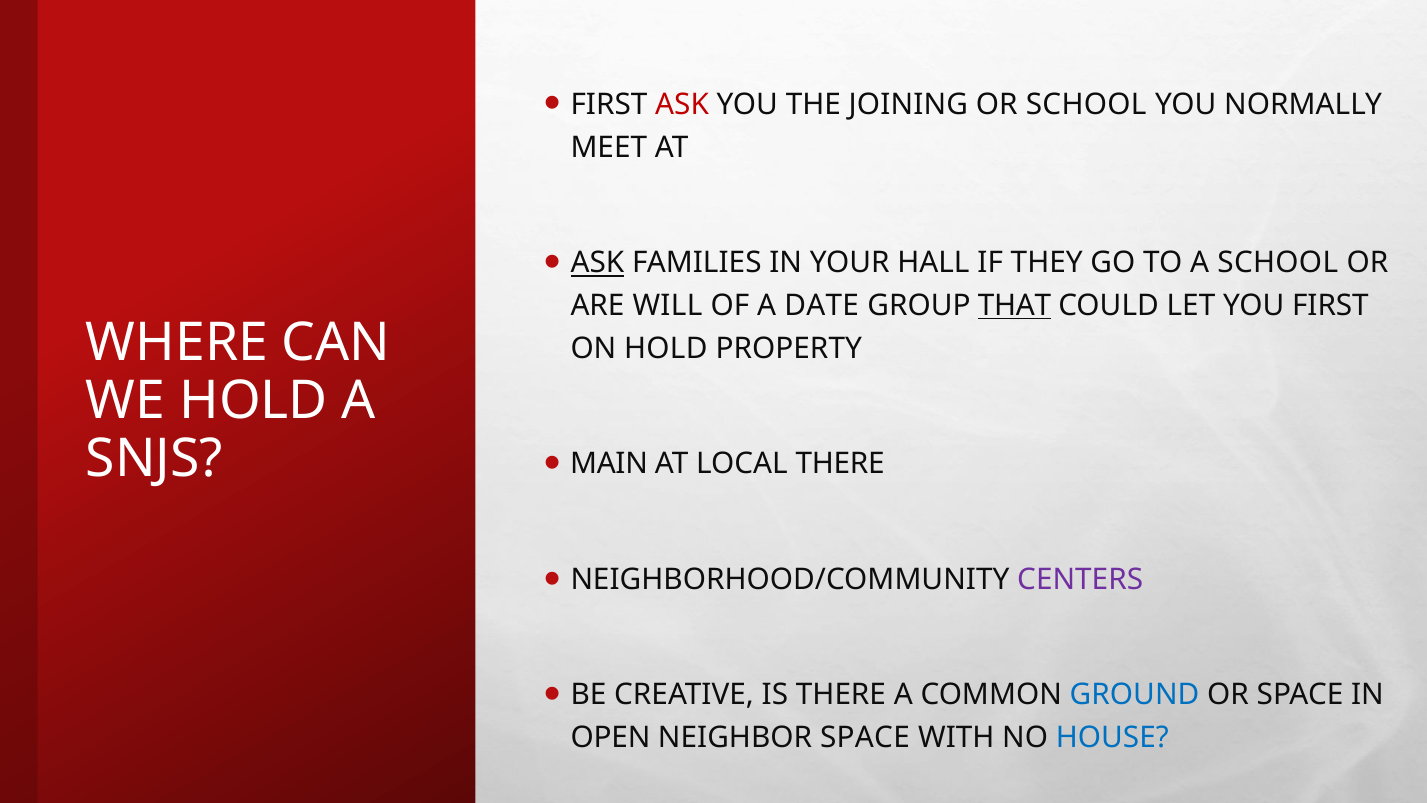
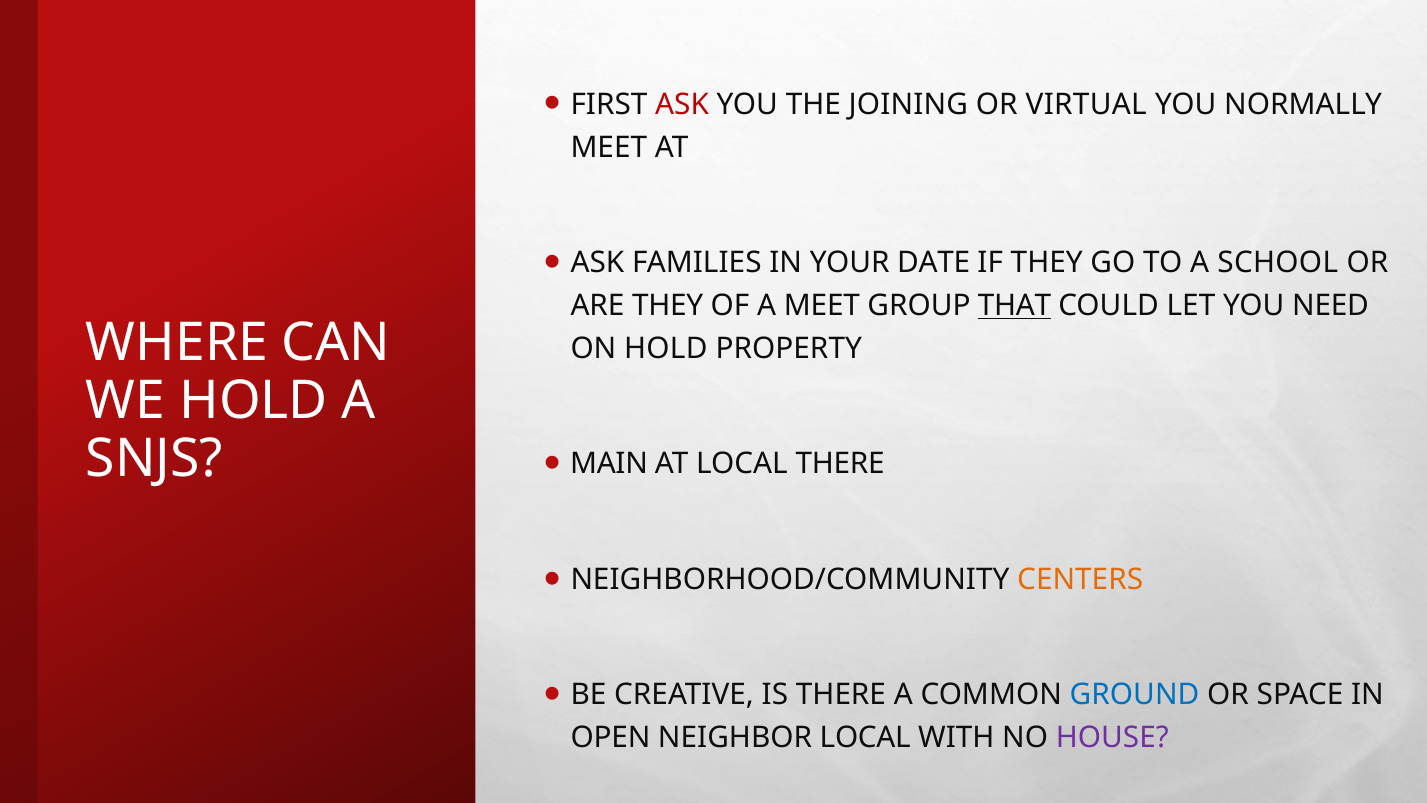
OR SCHOOL: SCHOOL -> VIRTUAL
ASK at (597, 263) underline: present -> none
HALL: HALL -> DATE
ARE WILL: WILL -> THEY
A DATE: DATE -> MEET
YOU FIRST: FIRST -> NEED
CENTERS colour: purple -> orange
NEIGHBOR SPACE: SPACE -> LOCAL
HOUSE colour: blue -> purple
